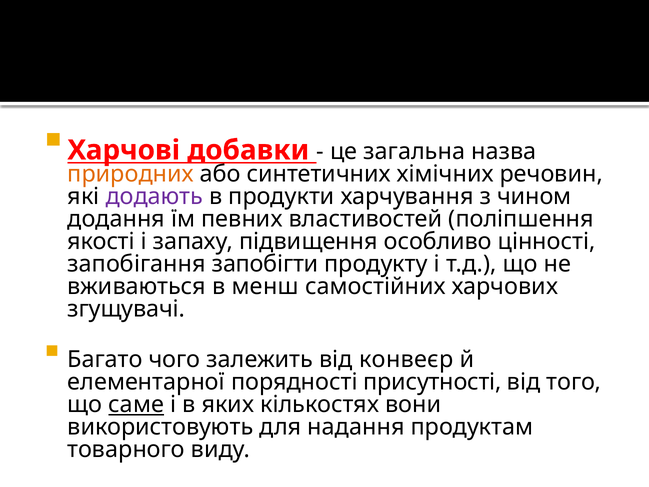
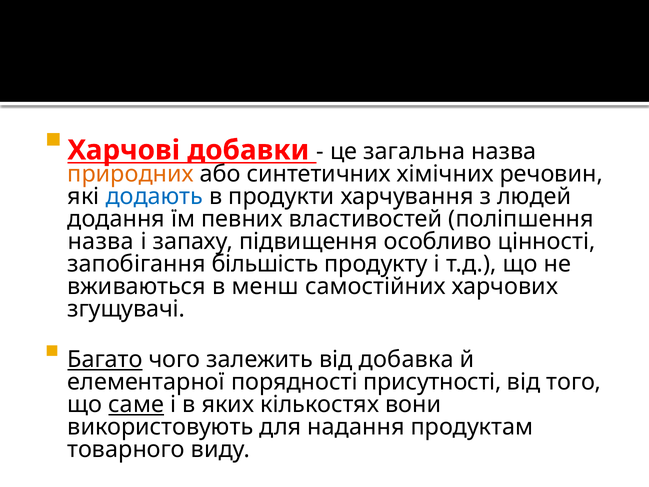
додають colour: purple -> blue
чином: чином -> людей
якості at (101, 242): якості -> назва
запобігти: запобігти -> більшість
Багато underline: none -> present
конвеєр: конвеєр -> добавка
